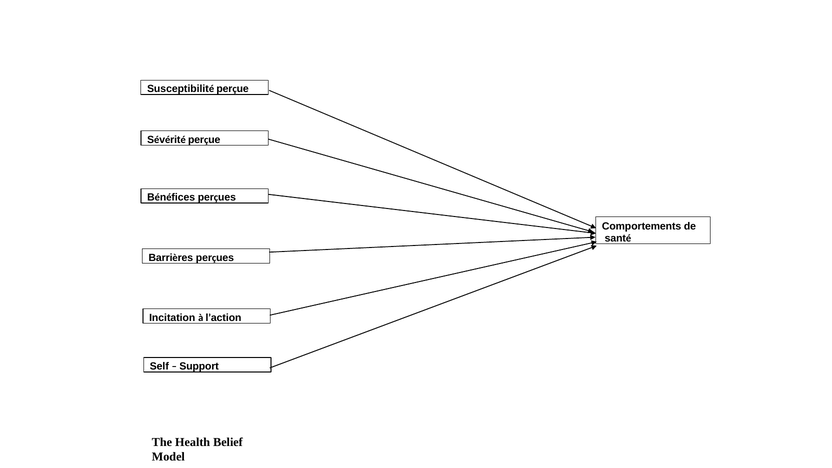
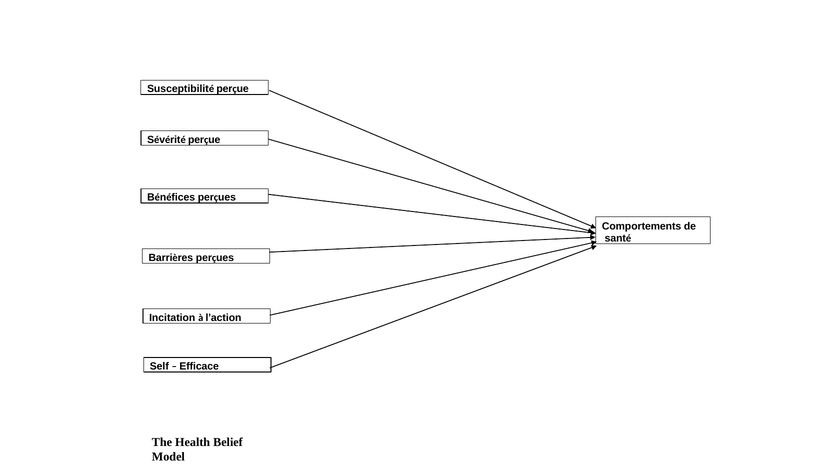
Support: Support -> Efficace
